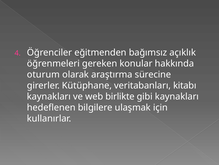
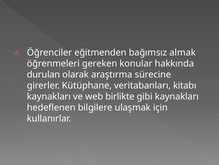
açıklık: açıklık -> almak
oturum: oturum -> durulan
